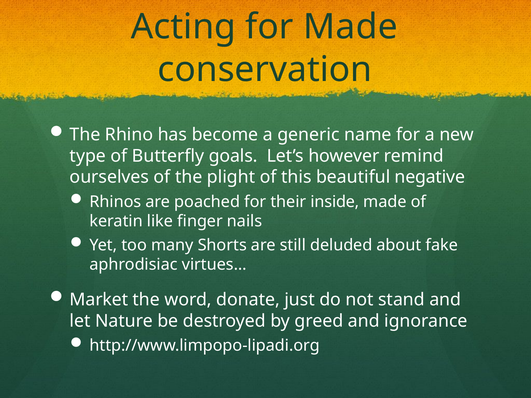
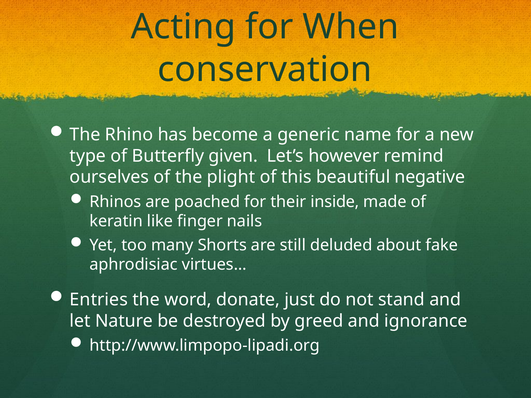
for Made: Made -> When
goals: goals -> given
Market: Market -> Entries
